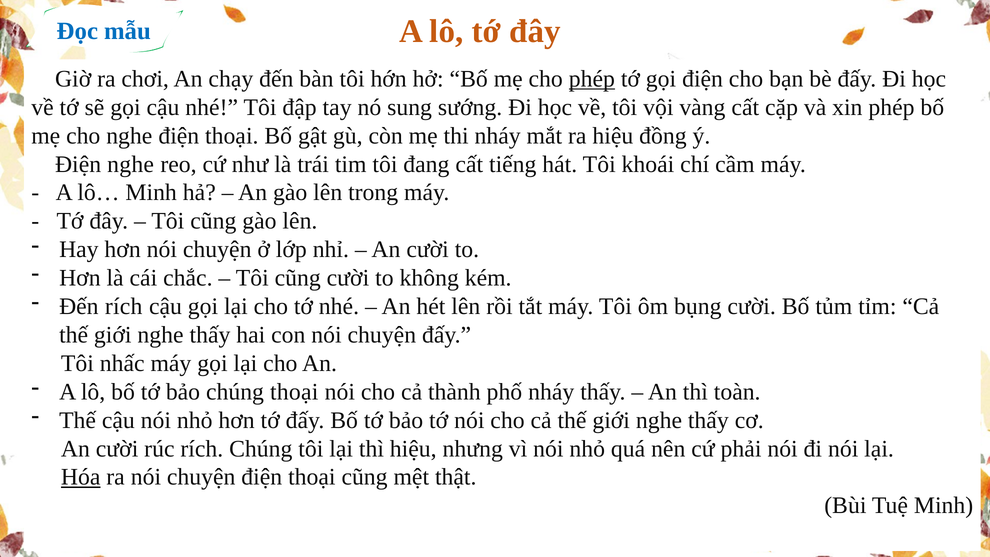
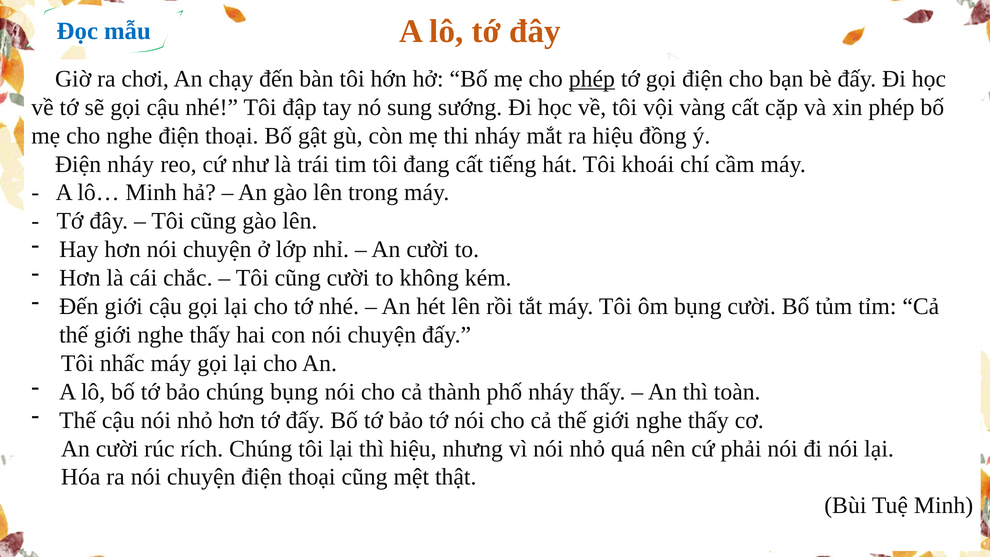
Điện nghe: nghe -> nháy
Đến rích: rích -> giới
chúng thoại: thoại -> bụng
Hóa underline: present -> none
